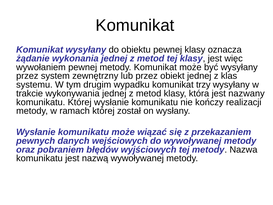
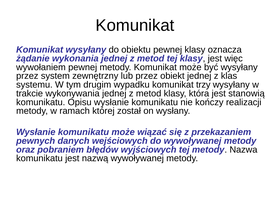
nazwany: nazwany -> stanowią
komunikatu Której: Której -> Opisu
